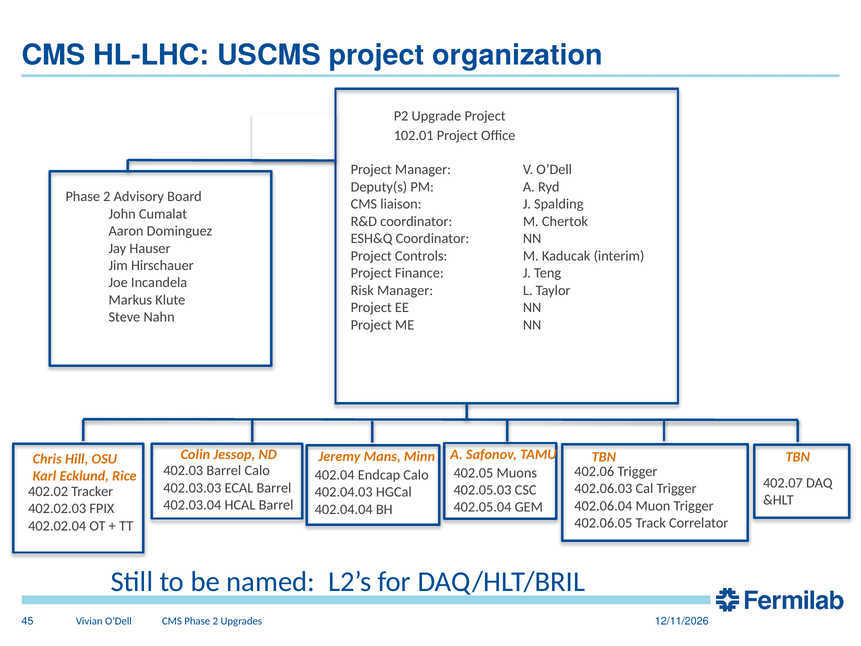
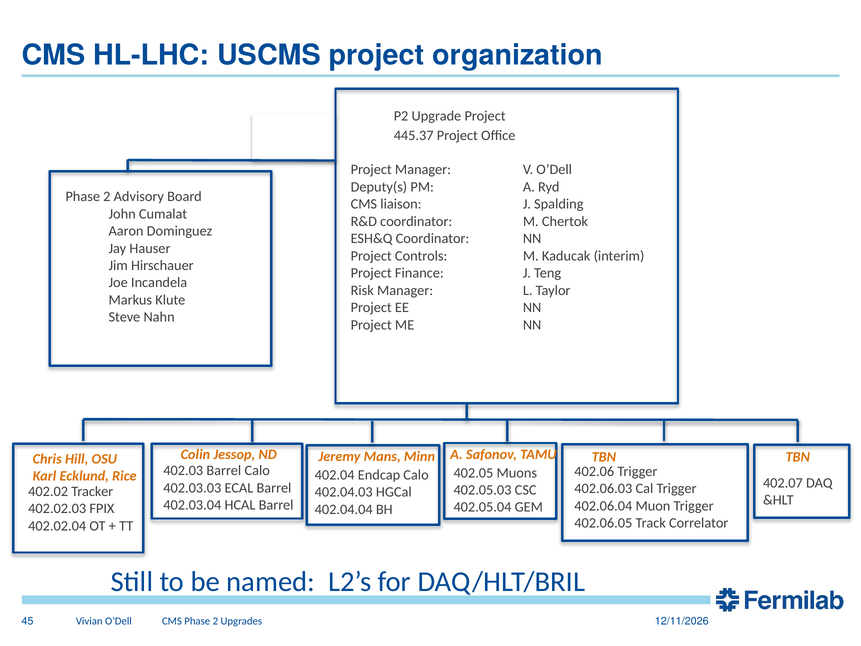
102.01: 102.01 -> 445.37
